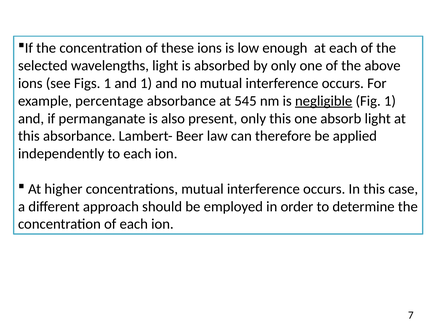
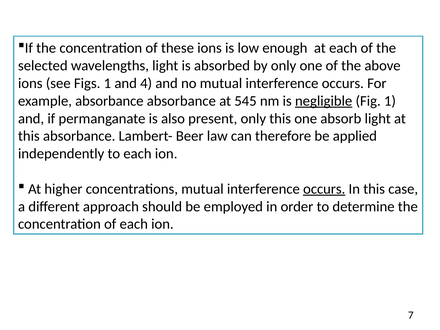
and 1: 1 -> 4
example percentage: percentage -> absorbance
occurs at (324, 189) underline: none -> present
